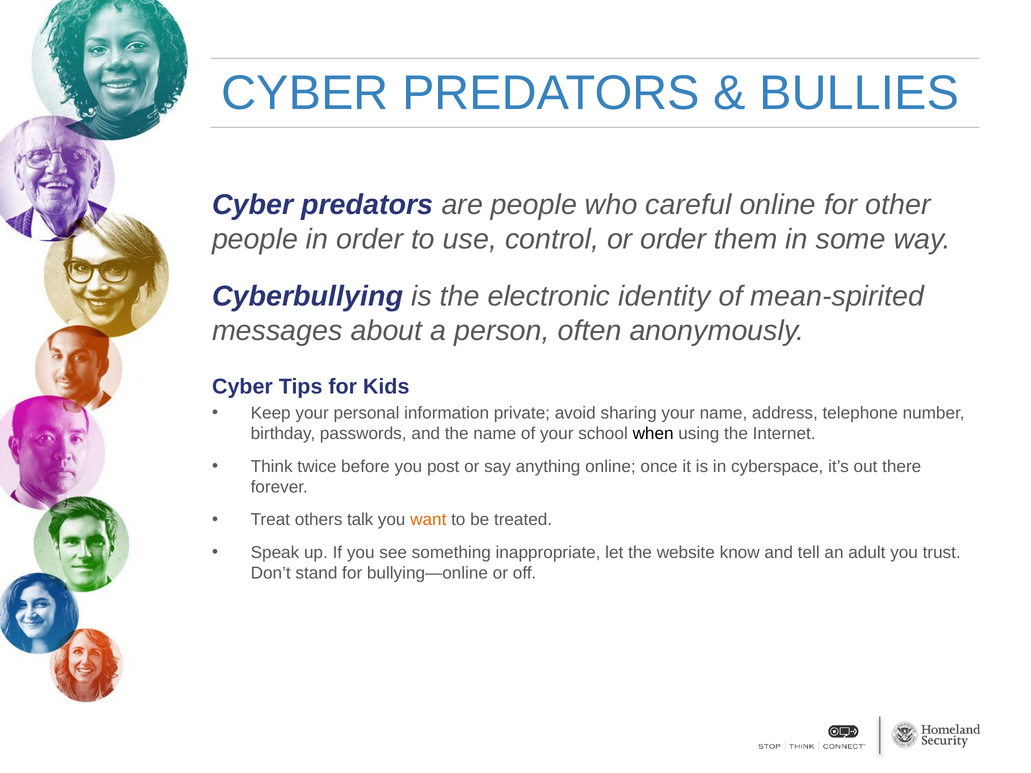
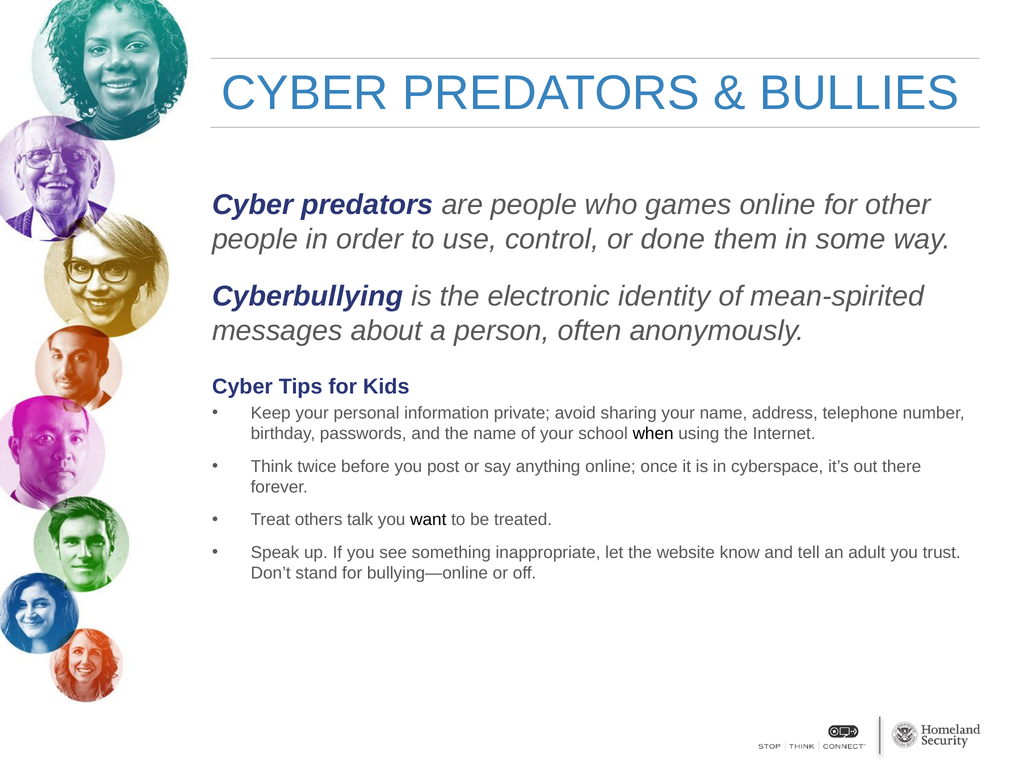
careful: careful -> games
or order: order -> done
want colour: orange -> black
